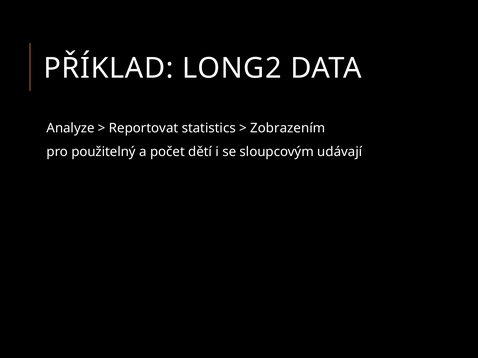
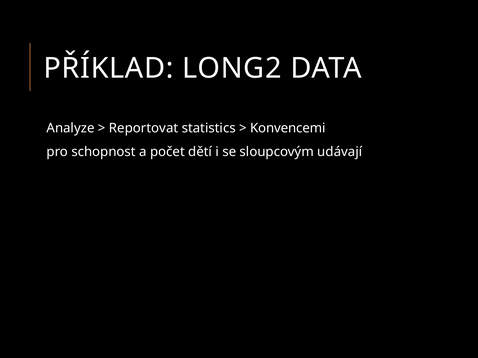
Zobrazením: Zobrazením -> Konvencemi
použitelný: použitelný -> schopnost
